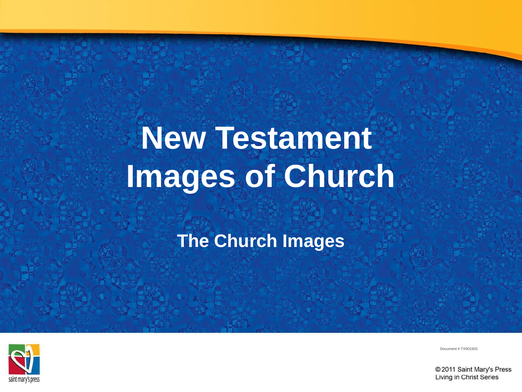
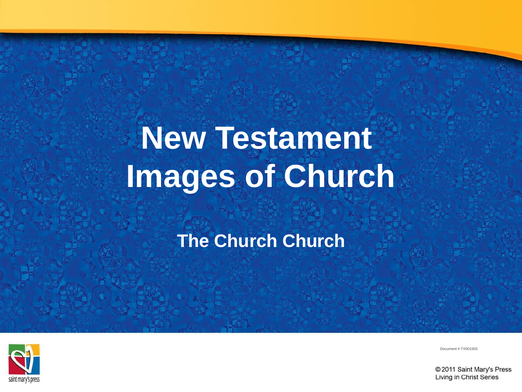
Church Images: Images -> Church
